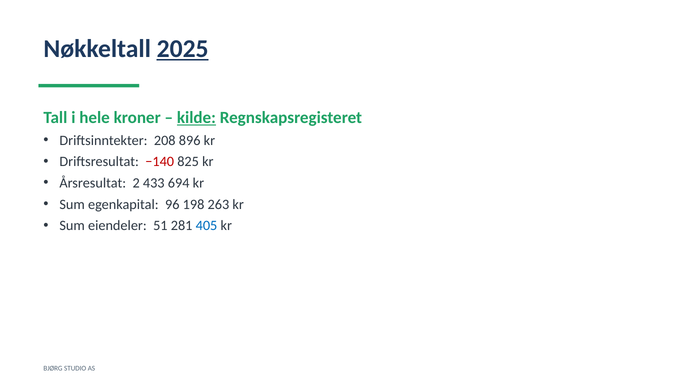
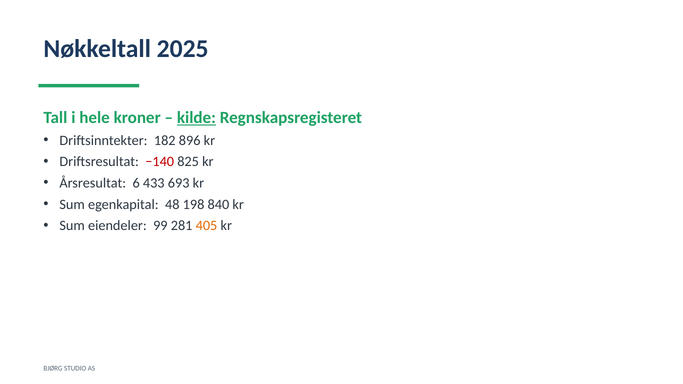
2025 underline: present -> none
208: 208 -> 182
2: 2 -> 6
694: 694 -> 693
96: 96 -> 48
263: 263 -> 840
51: 51 -> 99
405 colour: blue -> orange
